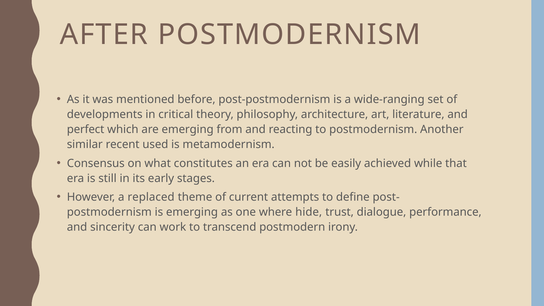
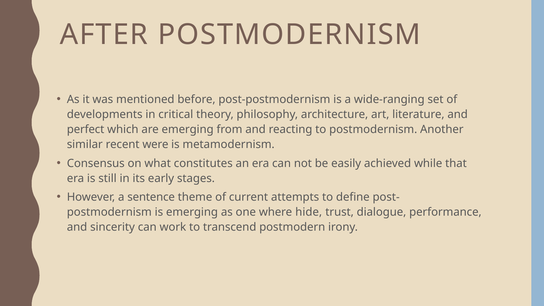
used: used -> were
replaced: replaced -> sentence
